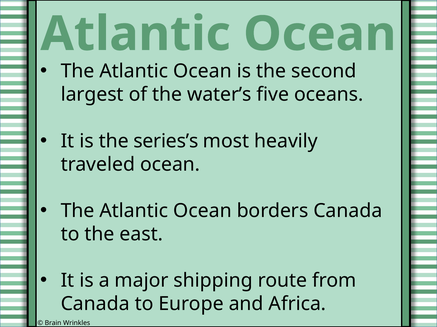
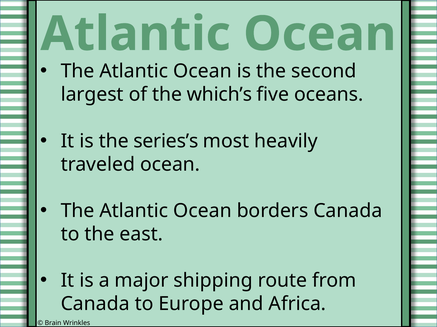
water’s: water’s -> which’s
